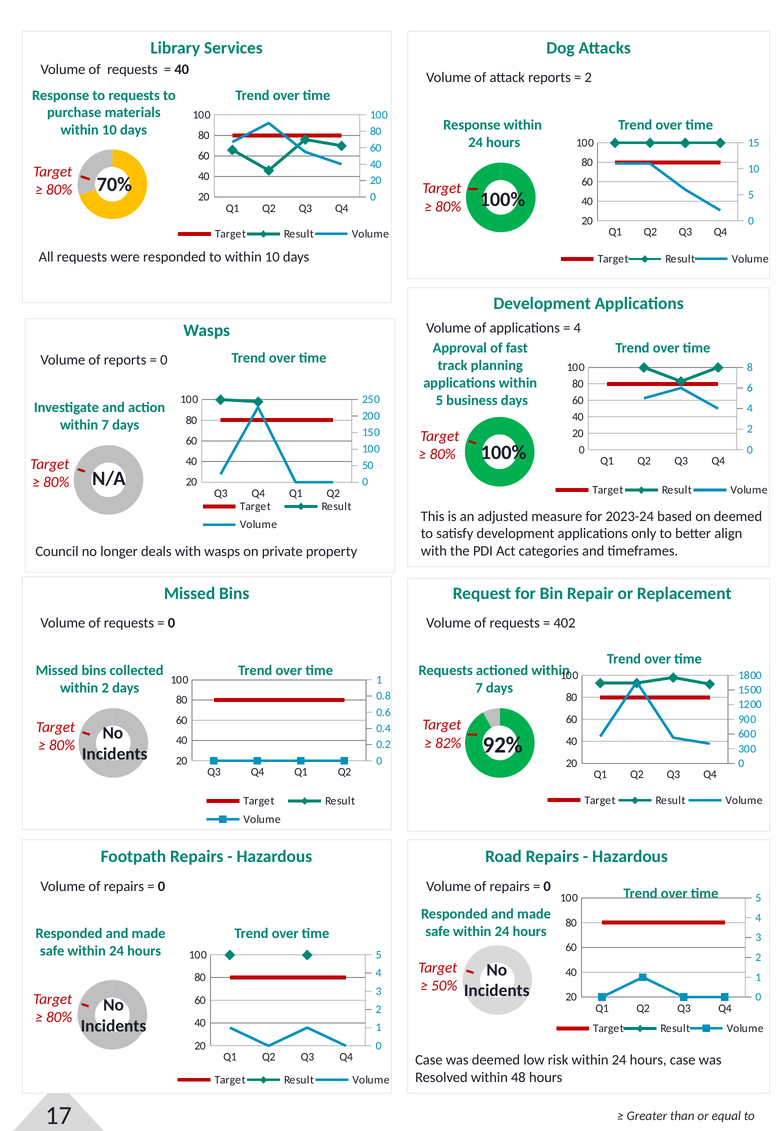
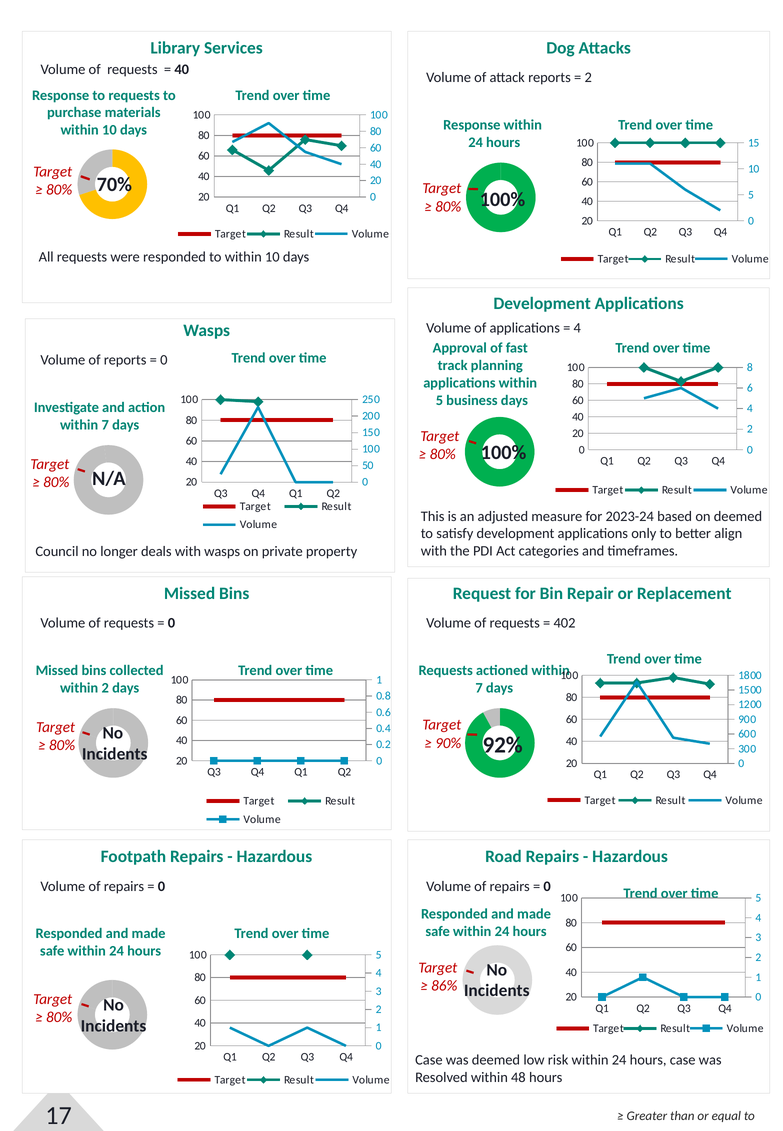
82%: 82% -> 90%
50%: 50% -> 86%
